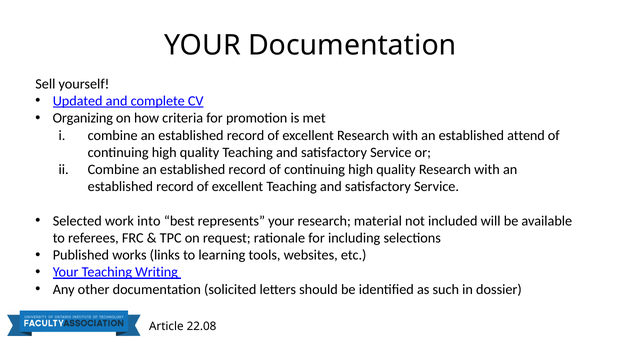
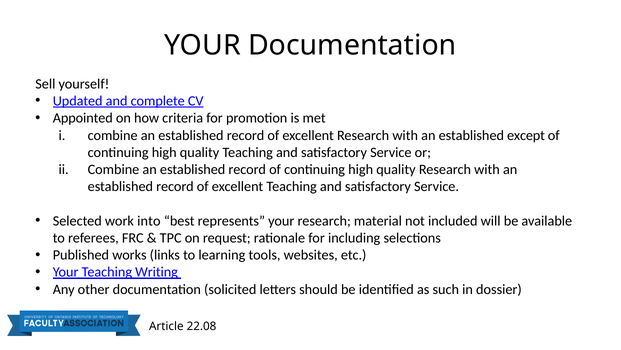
Organizing: Organizing -> Appointed
attend: attend -> except
